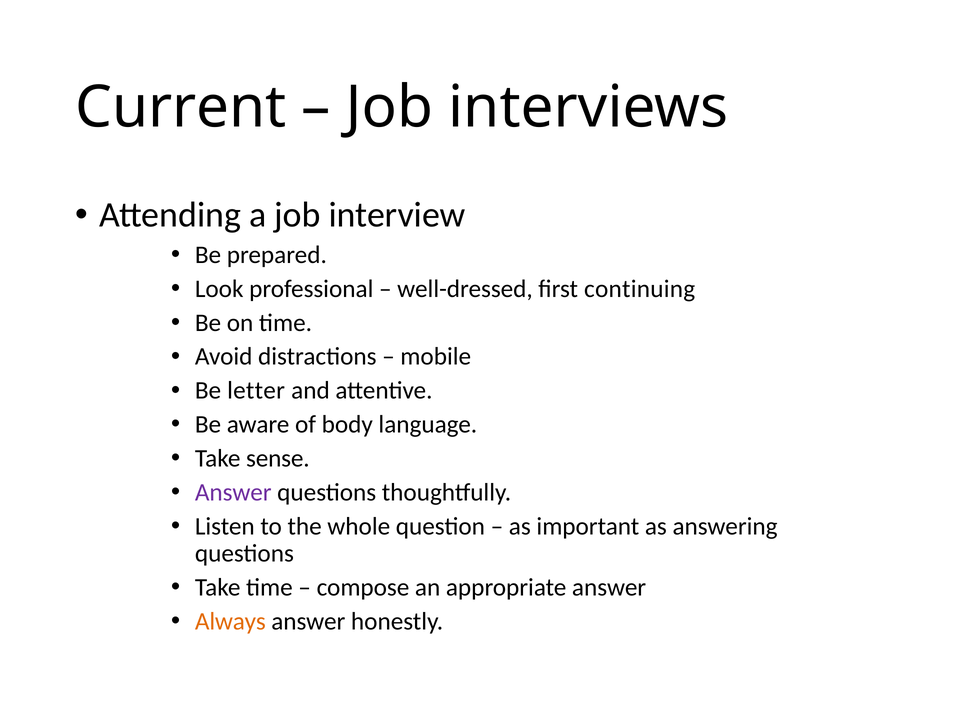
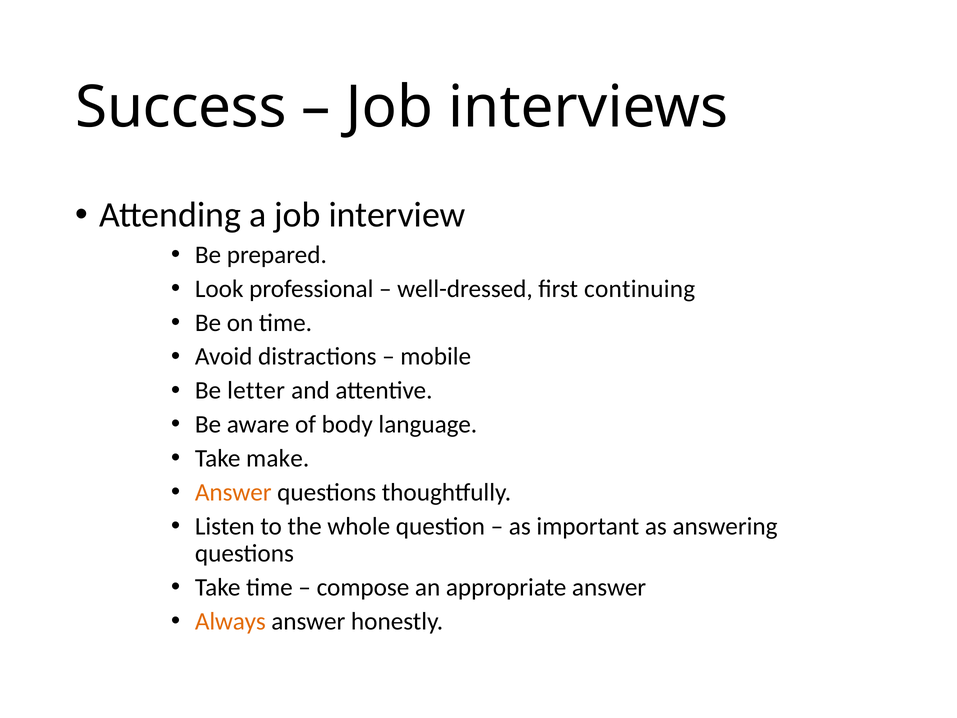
Current: Current -> Success
sense: sense -> make
Answer at (233, 492) colour: purple -> orange
